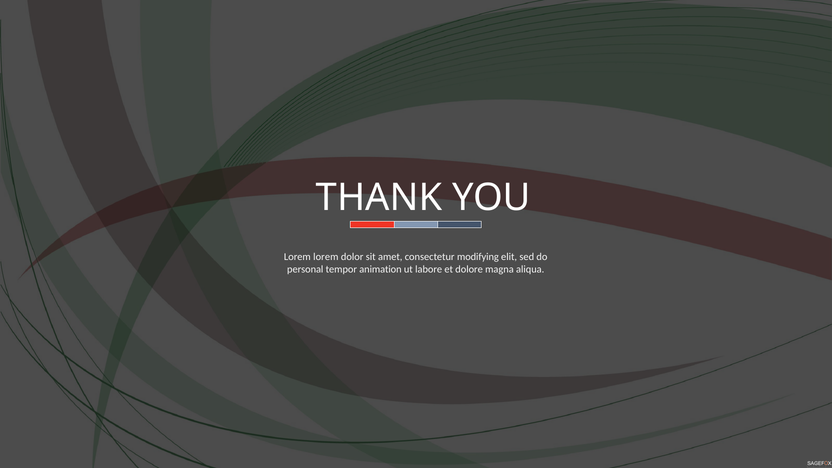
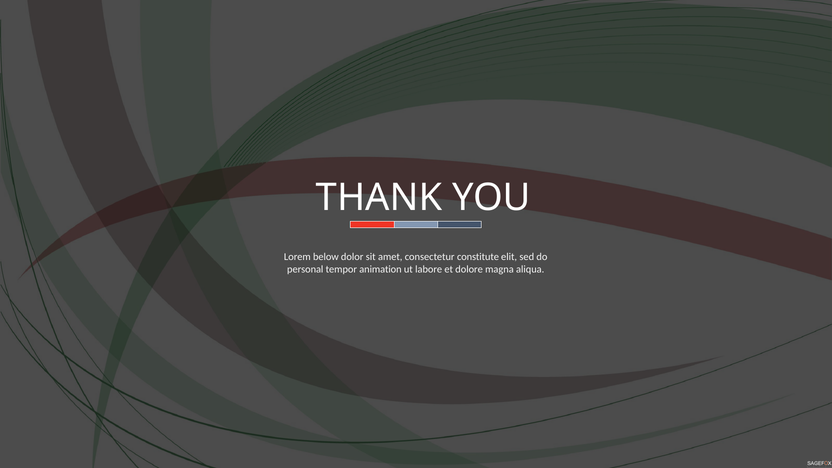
Lorem lorem: lorem -> below
modifying: modifying -> constitute
